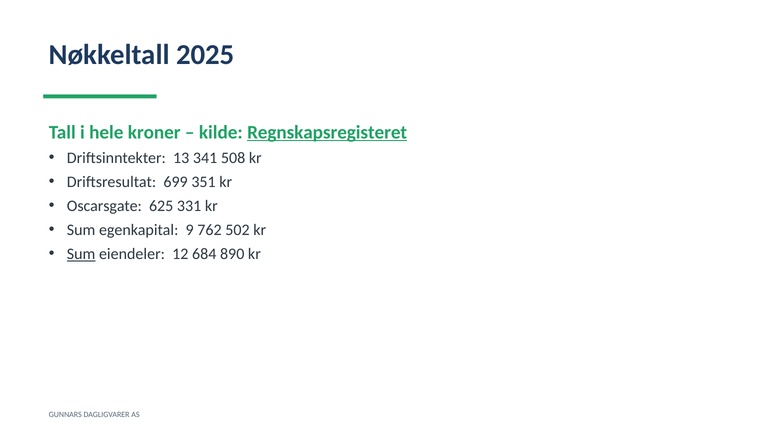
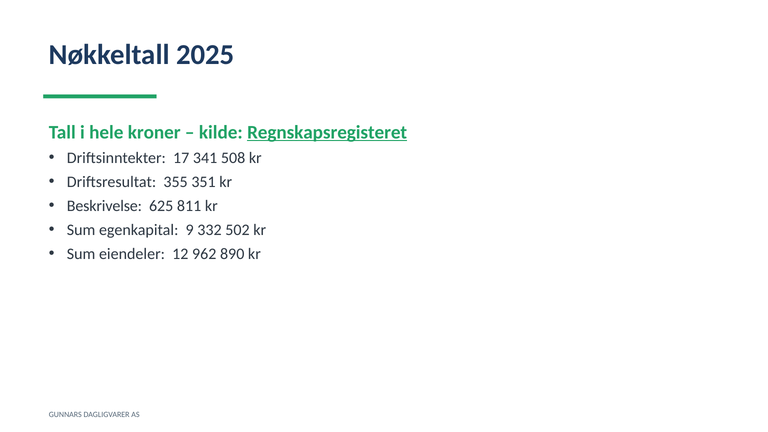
13: 13 -> 17
699: 699 -> 355
Oscarsgate: Oscarsgate -> Beskrivelse
331: 331 -> 811
762: 762 -> 332
Sum at (81, 254) underline: present -> none
684: 684 -> 962
